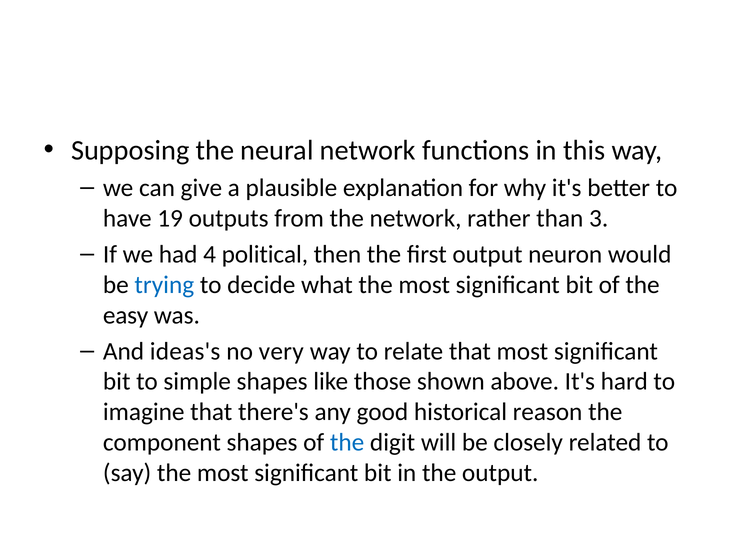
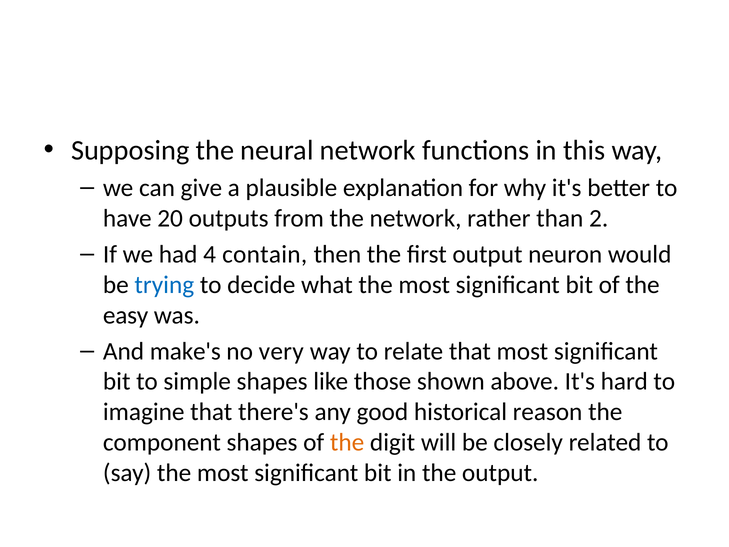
19: 19 -> 20
3: 3 -> 2
political: political -> contain
ideas's: ideas's -> make's
the at (347, 442) colour: blue -> orange
